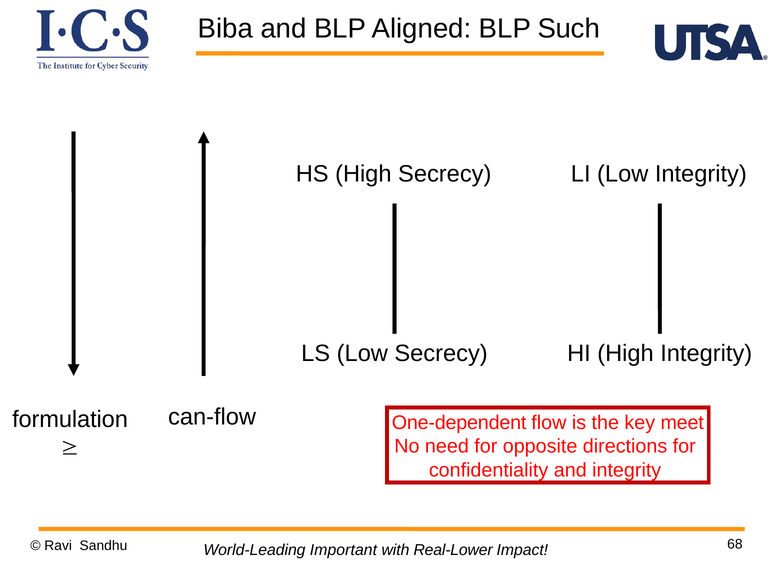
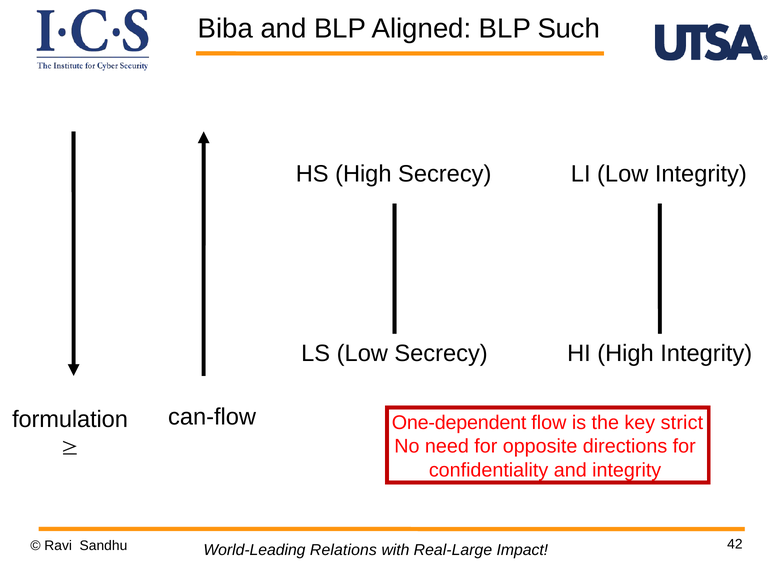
meet: meet -> strict
Important: Important -> Relations
Real-Lower: Real-Lower -> Real-Large
68: 68 -> 42
